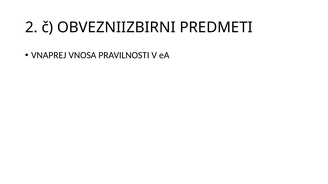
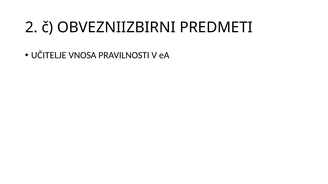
VNAPREJ: VNAPREJ -> UČITELJE
